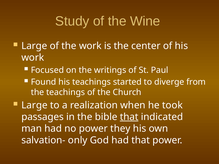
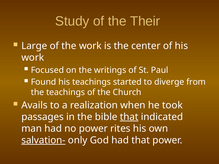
Wine: Wine -> Their
Large at (34, 105): Large -> Avails
they: they -> rites
salvation- underline: none -> present
